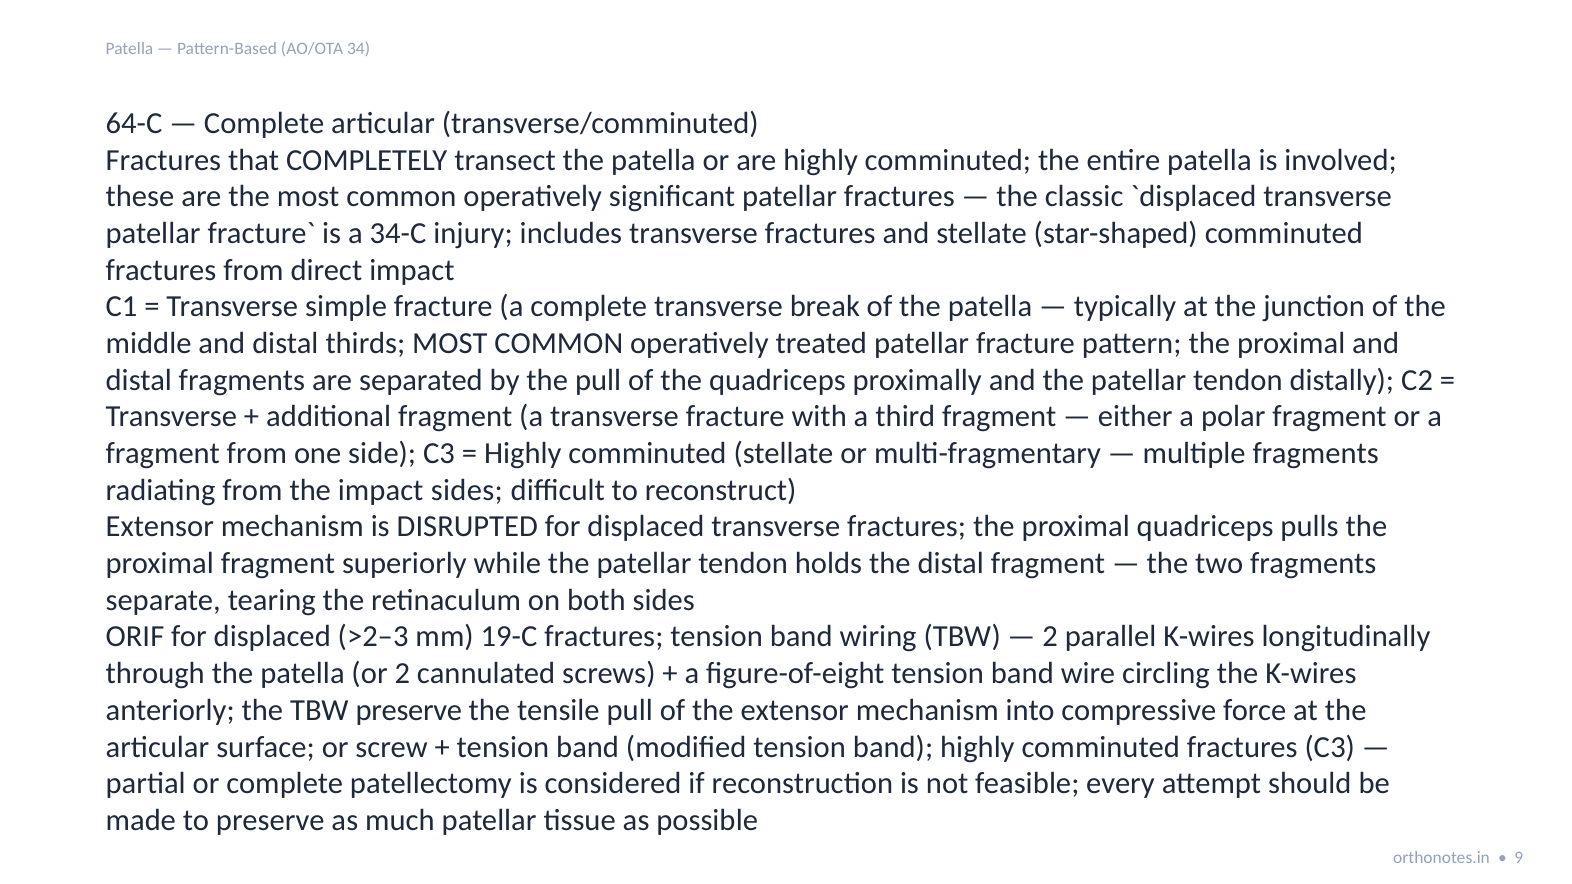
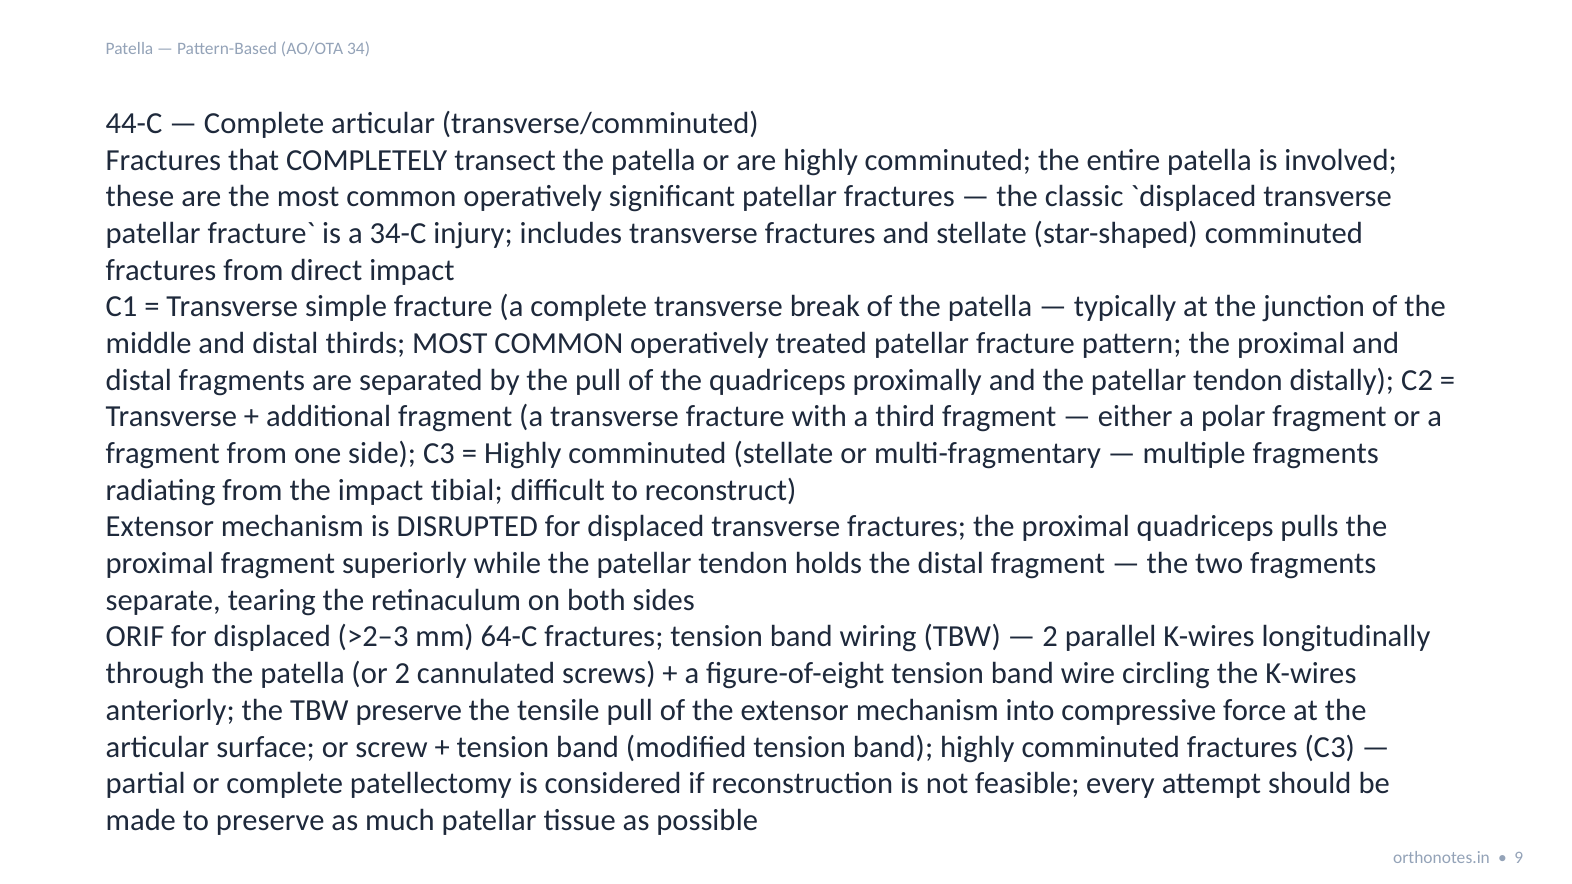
64-C: 64-C -> 44-C
impact sides: sides -> tibial
19-C: 19-C -> 64-C
